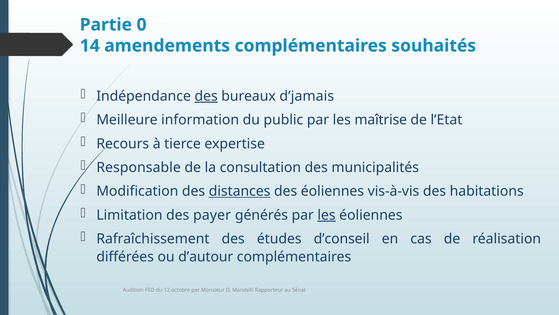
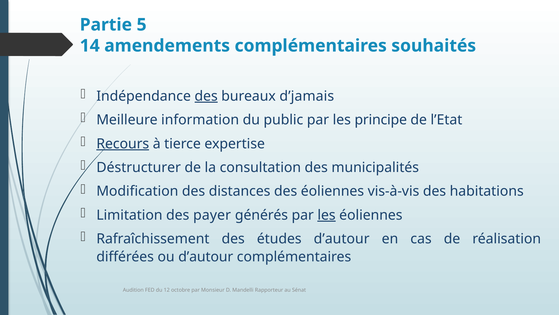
0: 0 -> 5
maîtrise: maîtrise -> principe
Recours underline: none -> present
Responsable: Responsable -> Déstructurer
distances underline: present -> none
études d’conseil: d’conseil -> d’autour
